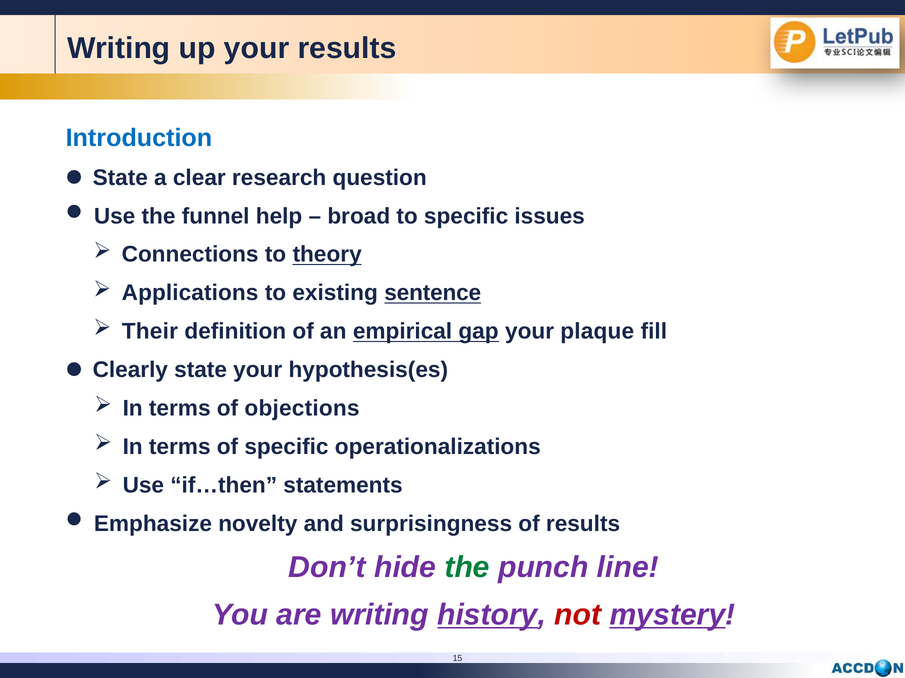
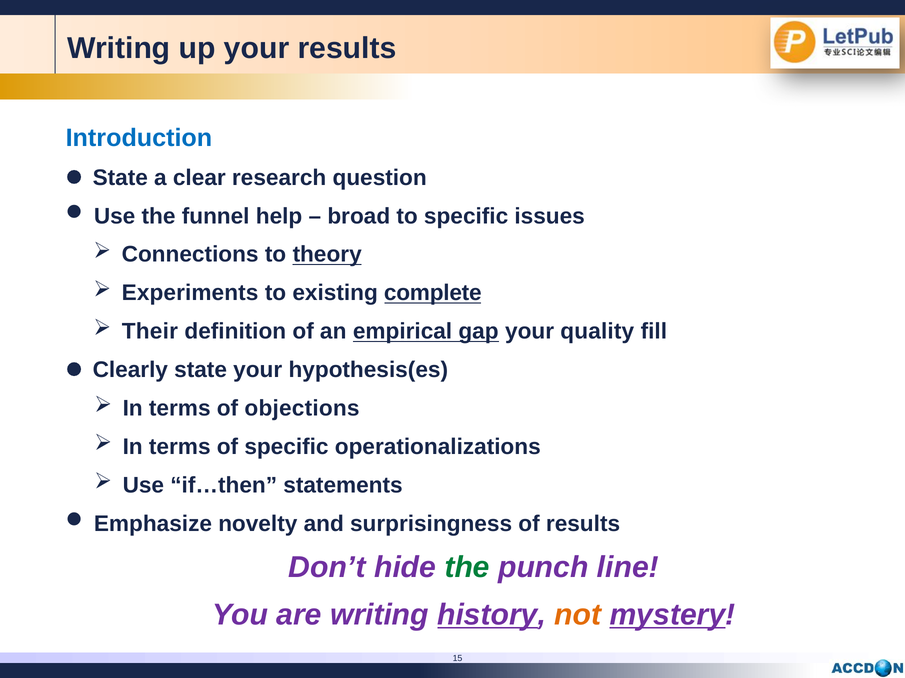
Applications: Applications -> Experiments
sentence: sentence -> complete
plaque: plaque -> quality
not colour: red -> orange
